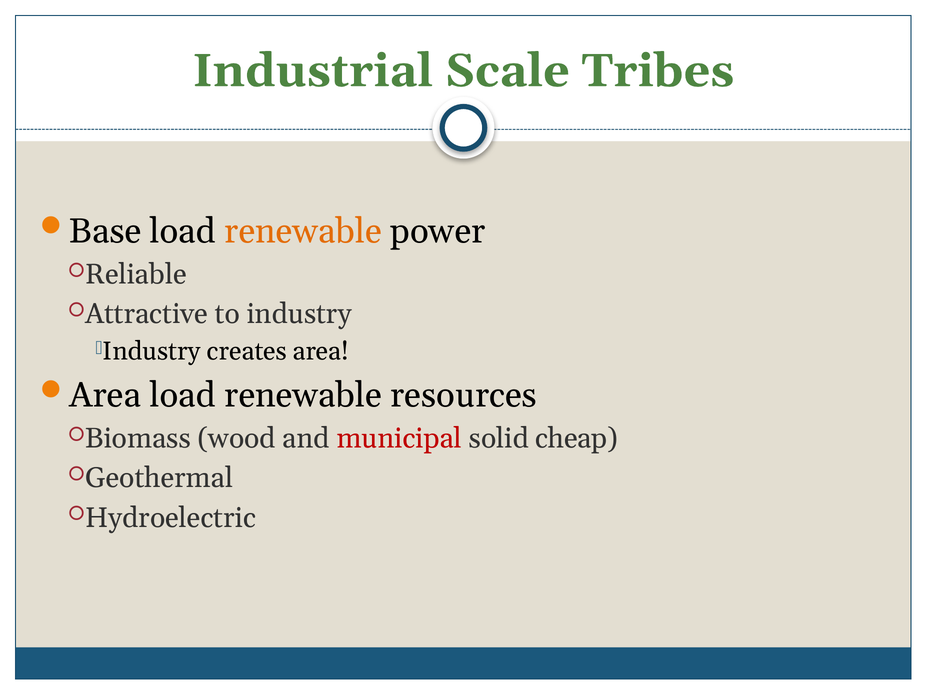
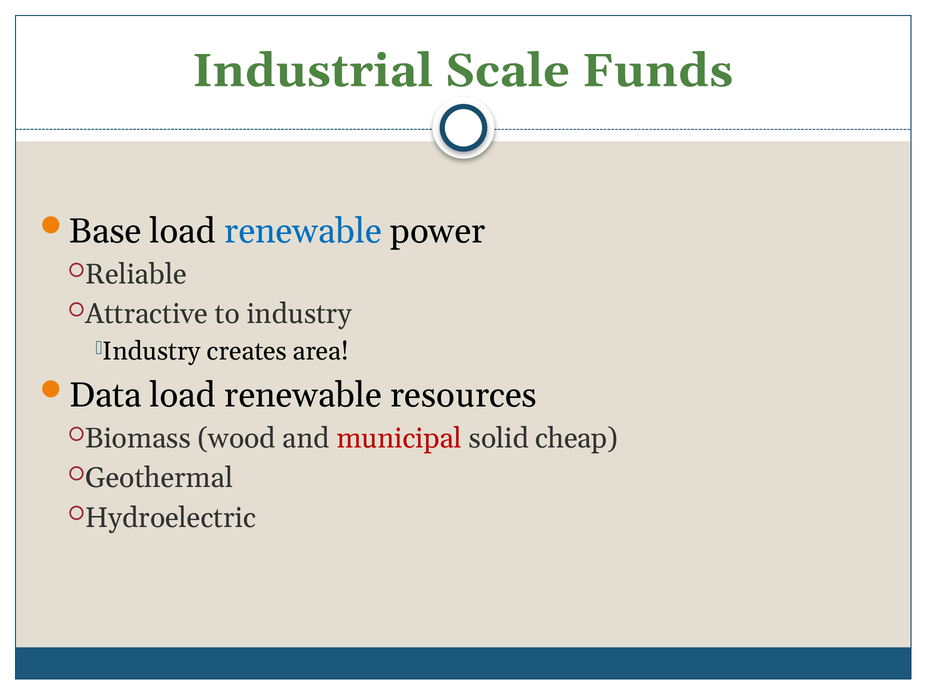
Tribes: Tribes -> Funds
renewable at (303, 231) colour: orange -> blue
Area at (105, 396): Area -> Data
